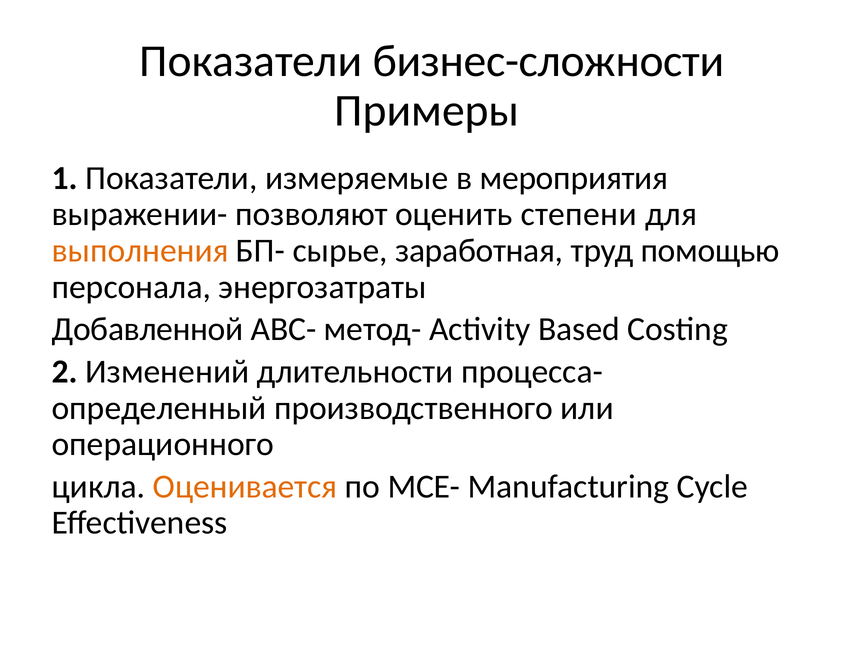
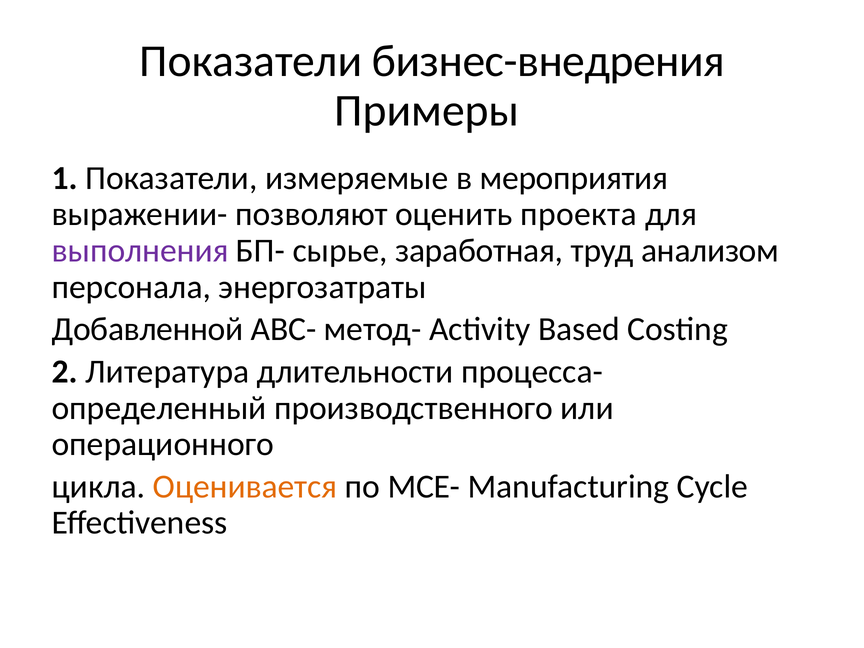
бизнес-сложности: бизнес-сложности -> бизнес-внедрения
степени: степени -> проекта
выполнения colour: orange -> purple
помощью: помощью -> анализом
Изменений: Изменений -> Литература
